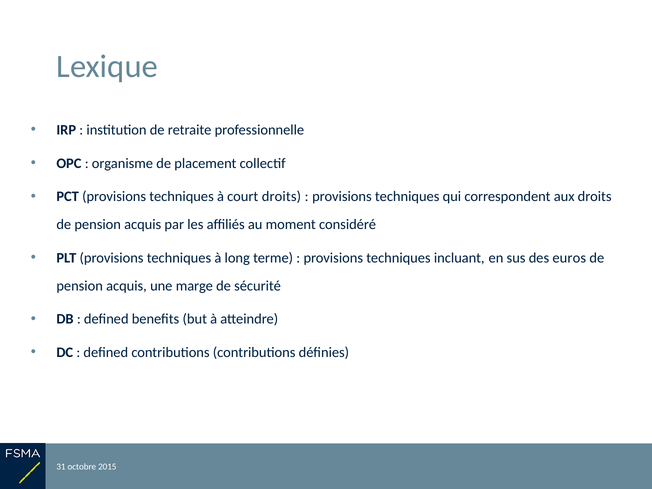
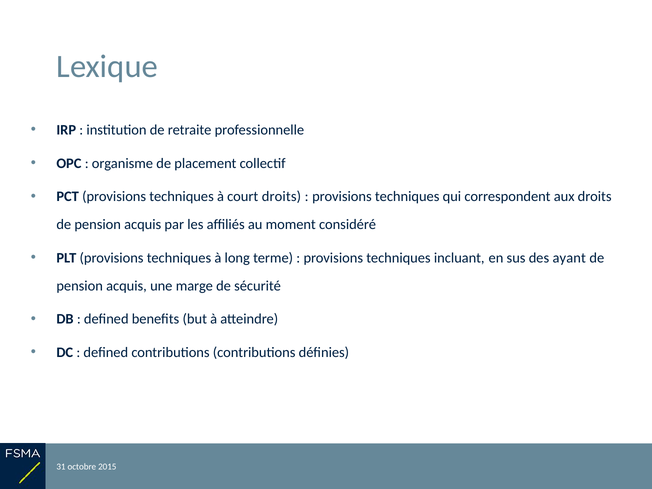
euros: euros -> ayant
